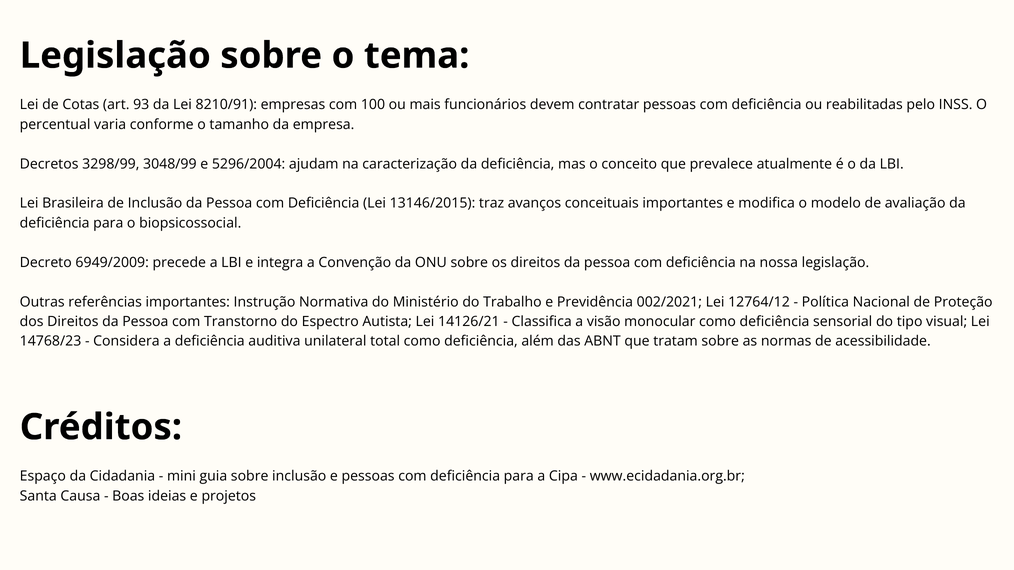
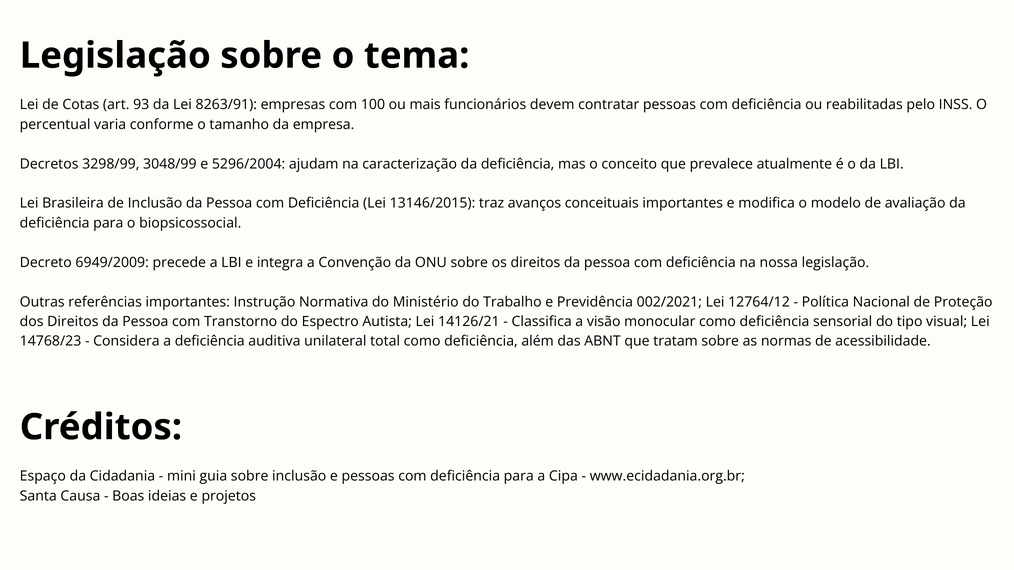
8210/91: 8210/91 -> 8263/91
